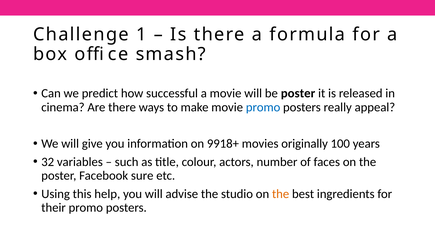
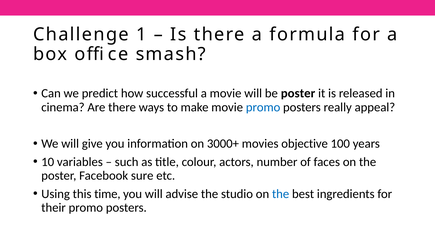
9918+: 9918+ -> 3000+
originally: originally -> objective
32: 32 -> 10
help: help -> time
the at (281, 194) colour: orange -> blue
